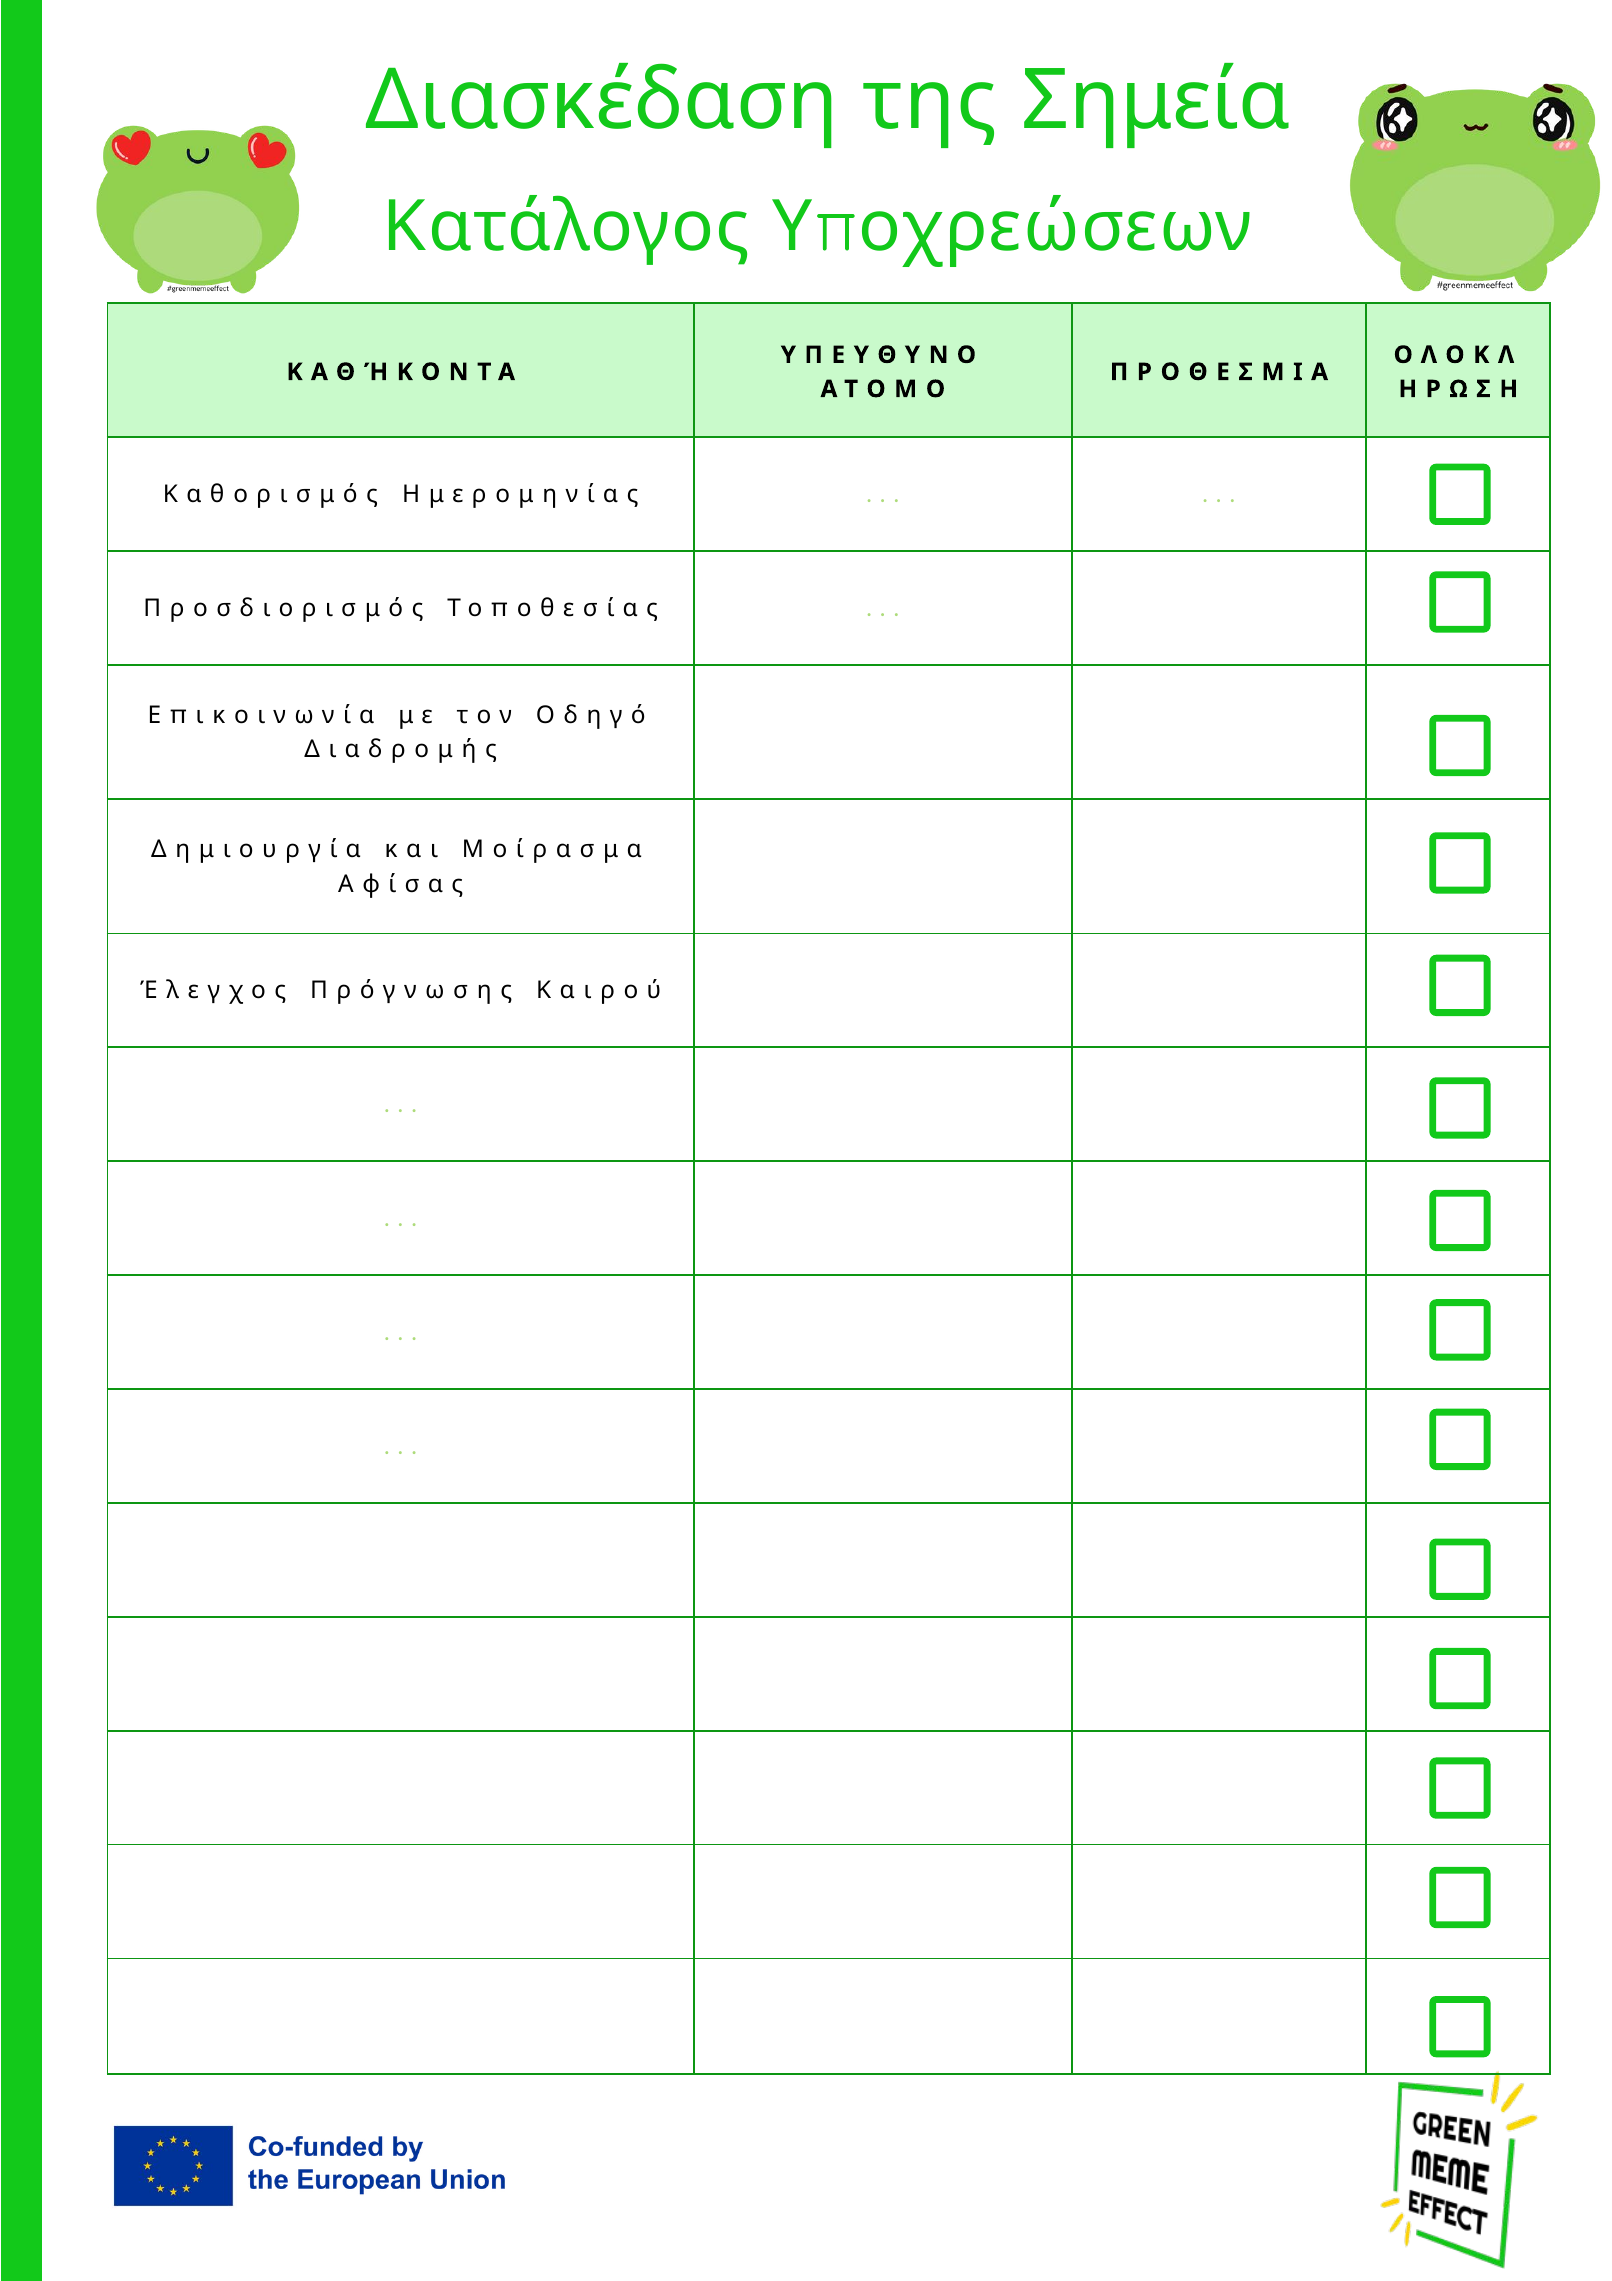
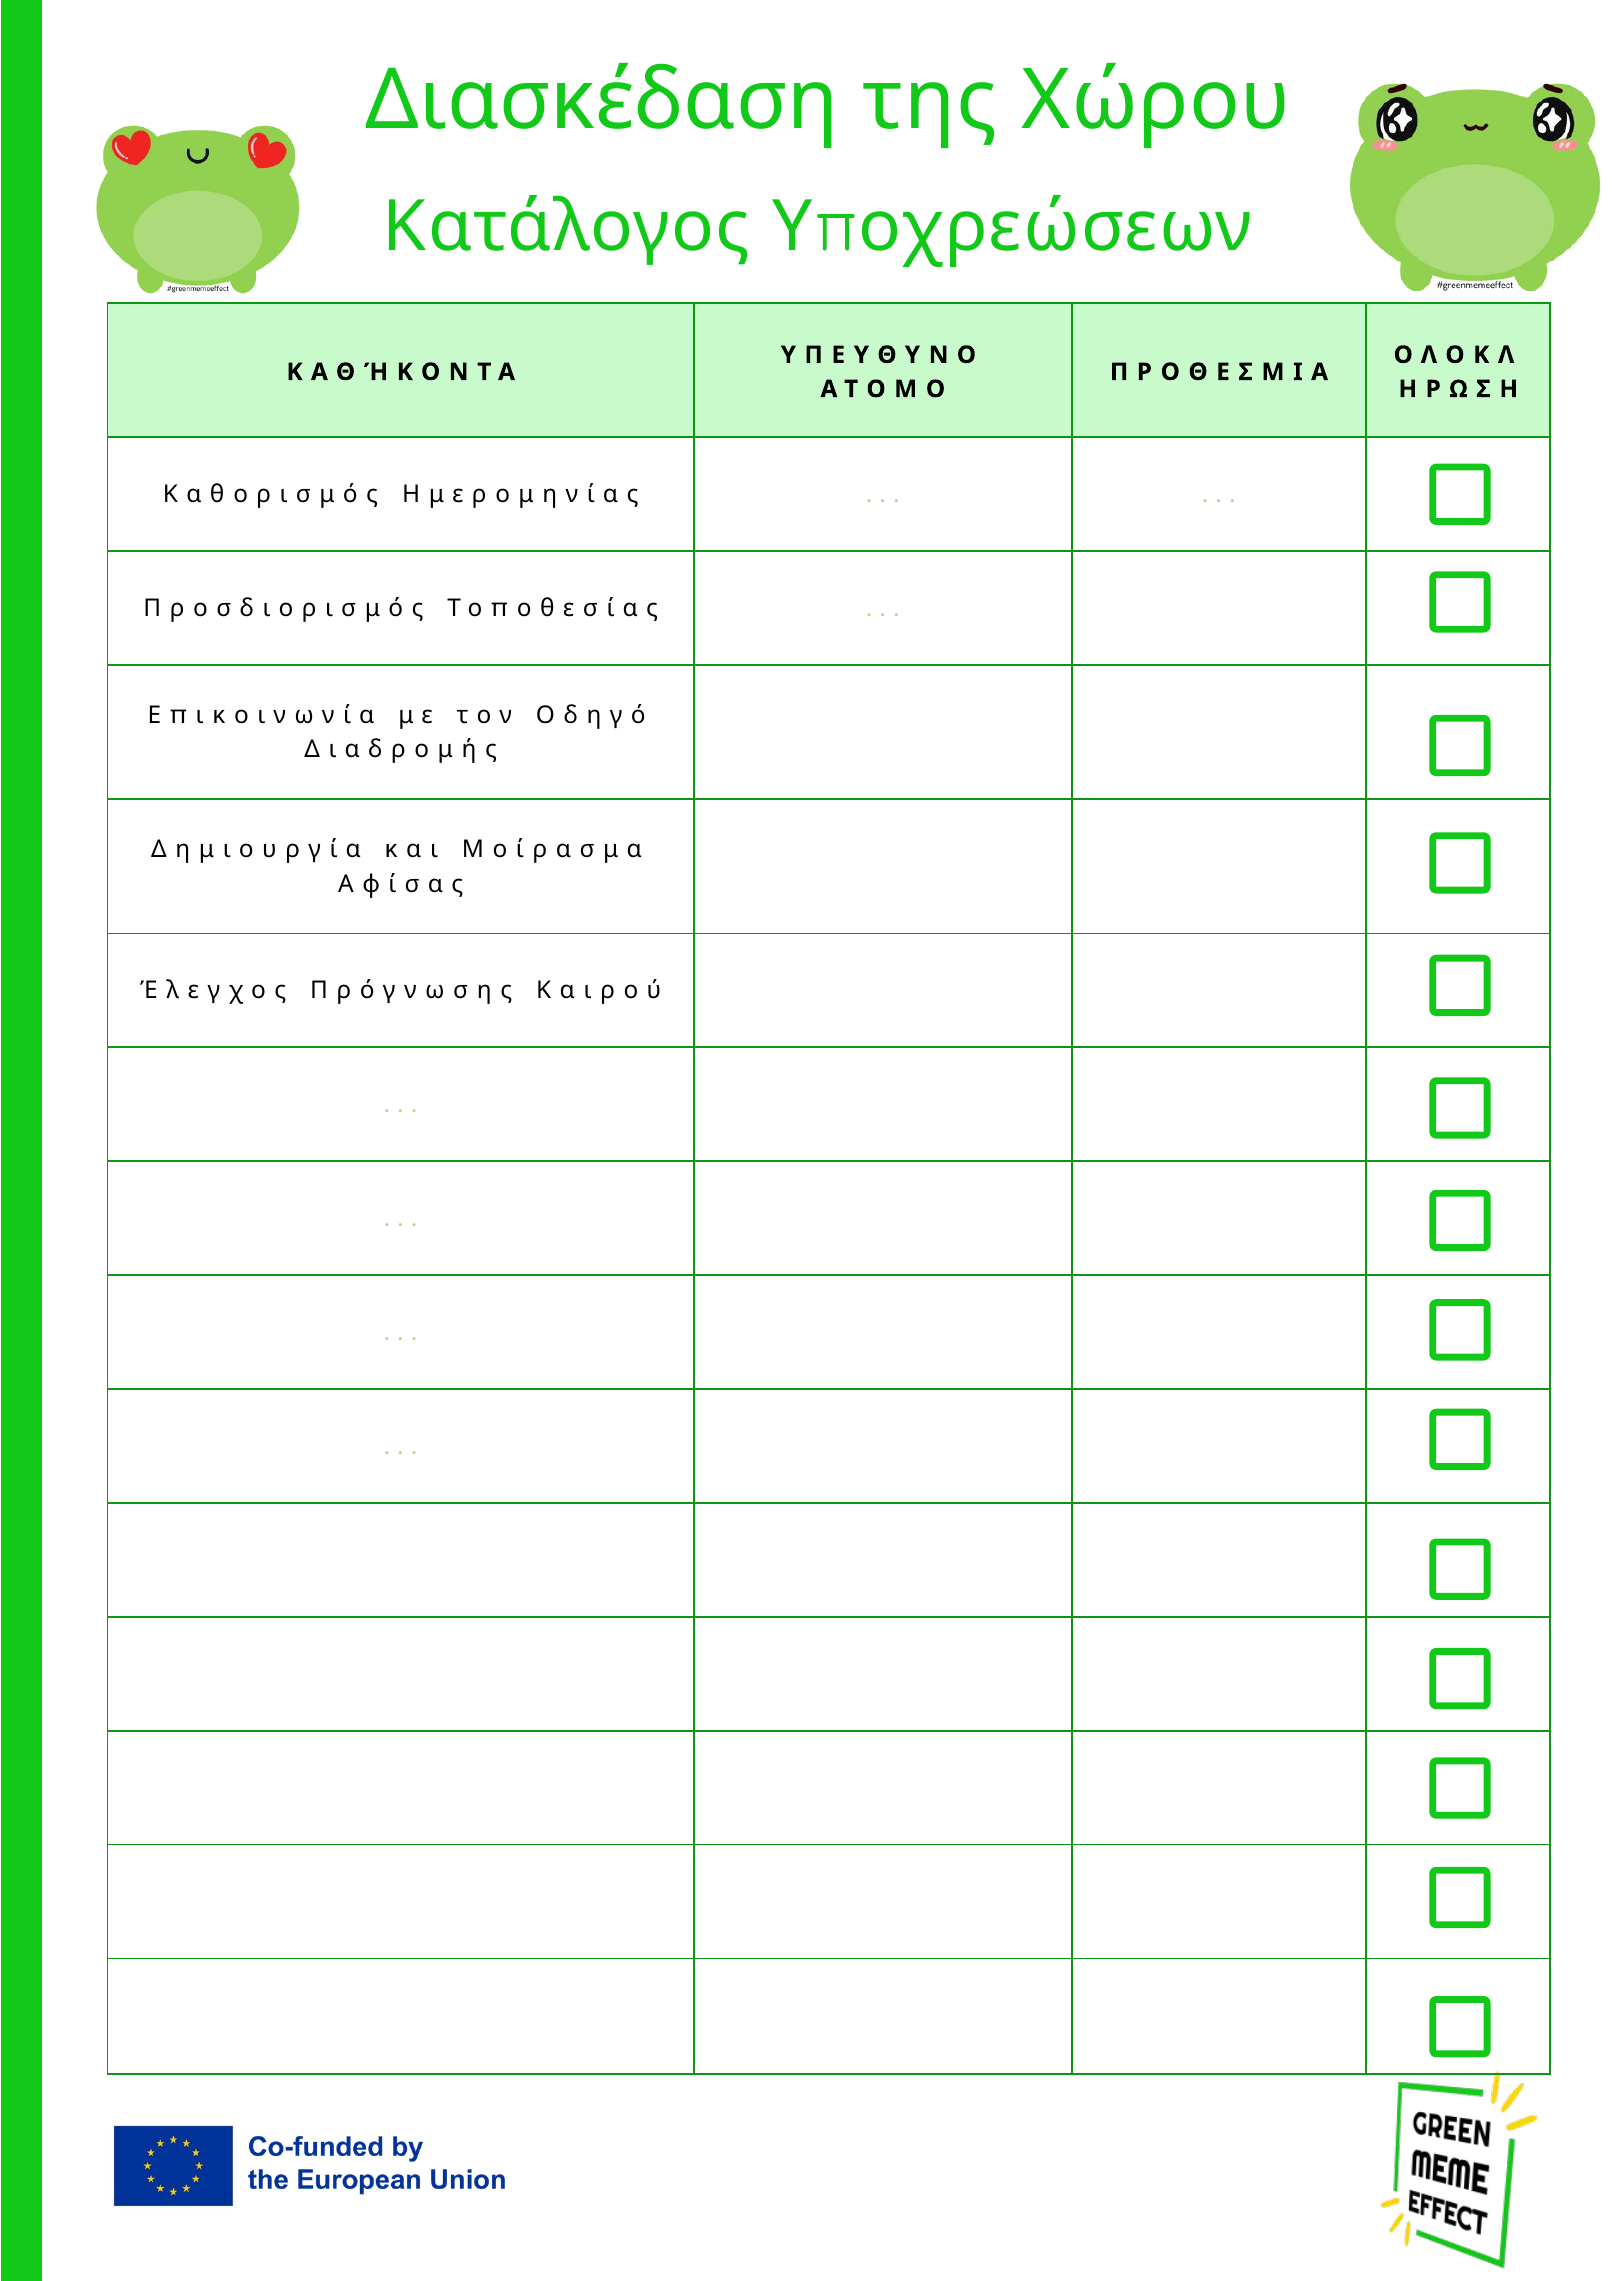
Σημεία: Σημεία -> Χώρου
